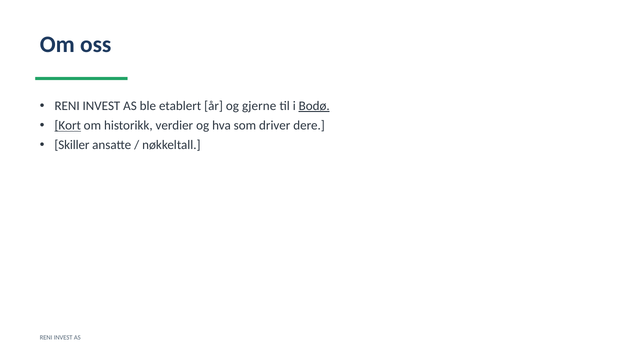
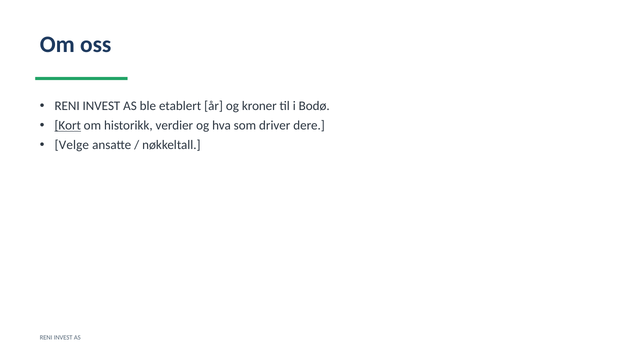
gjerne: gjerne -> kroner
Bodø underline: present -> none
Skiller: Skiller -> Velge
